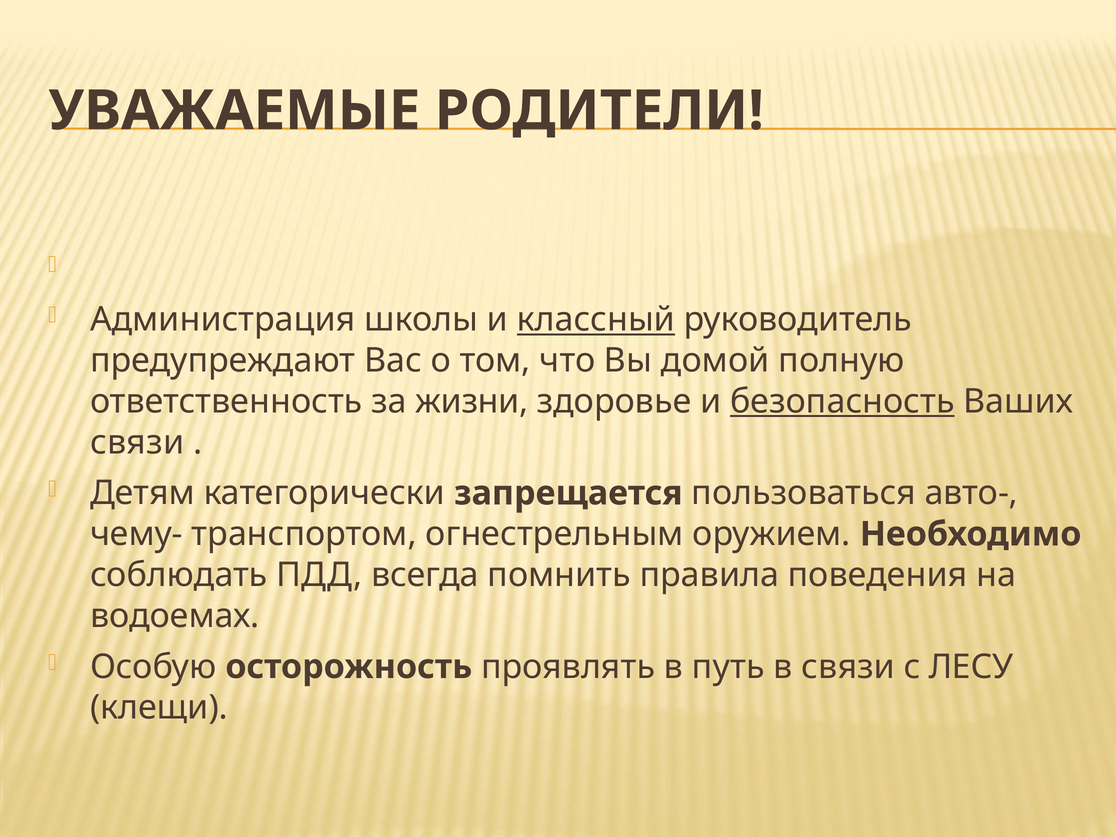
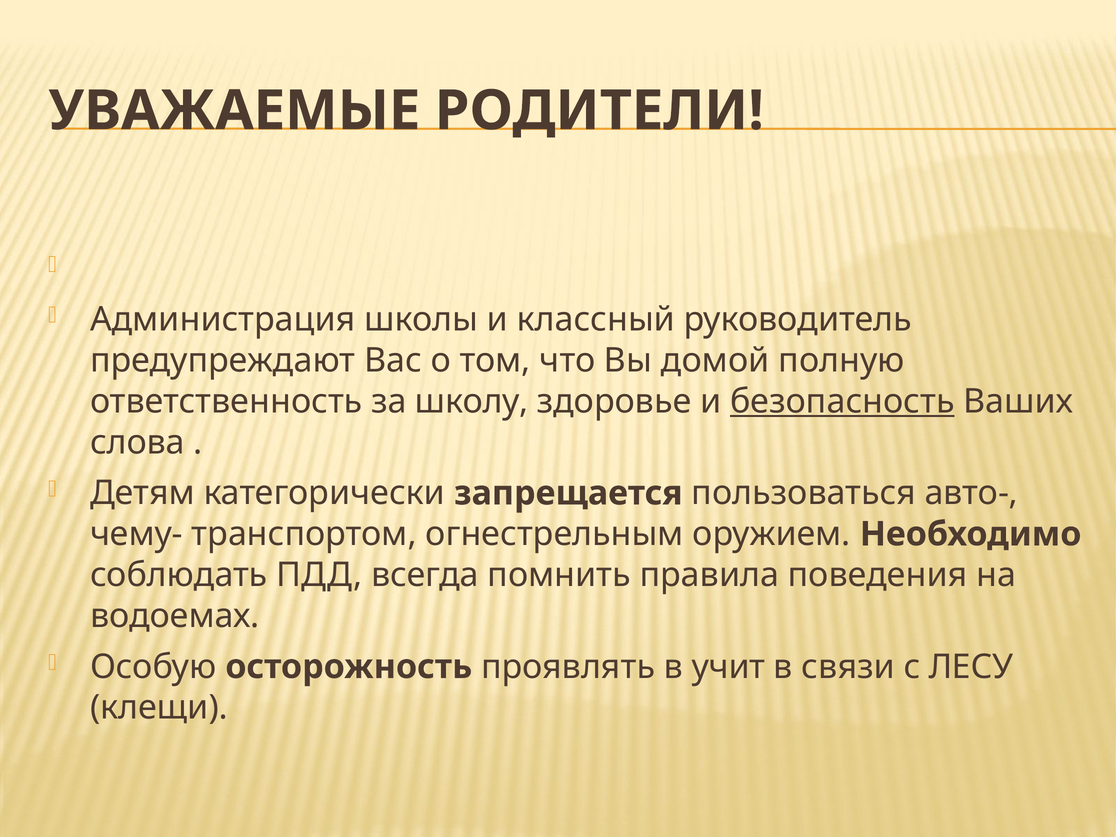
классный underline: present -> none
жизни: жизни -> школу
связи at (137, 442): связи -> слова
путь: путь -> учит
